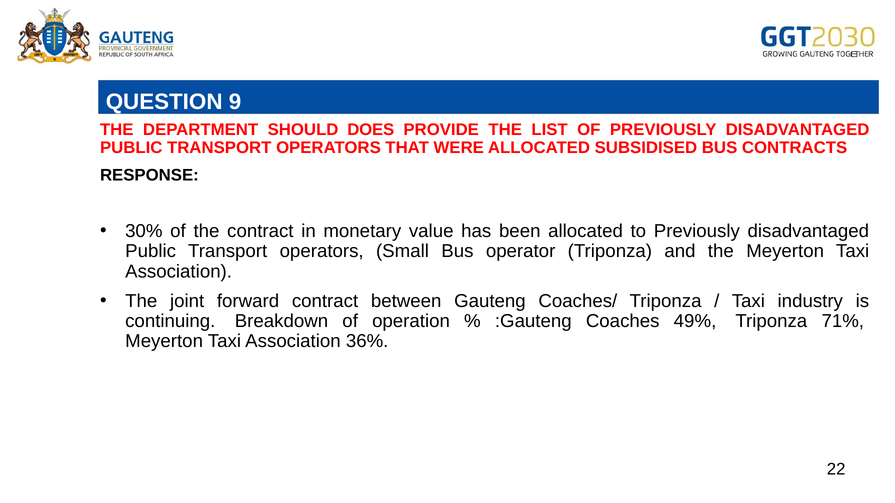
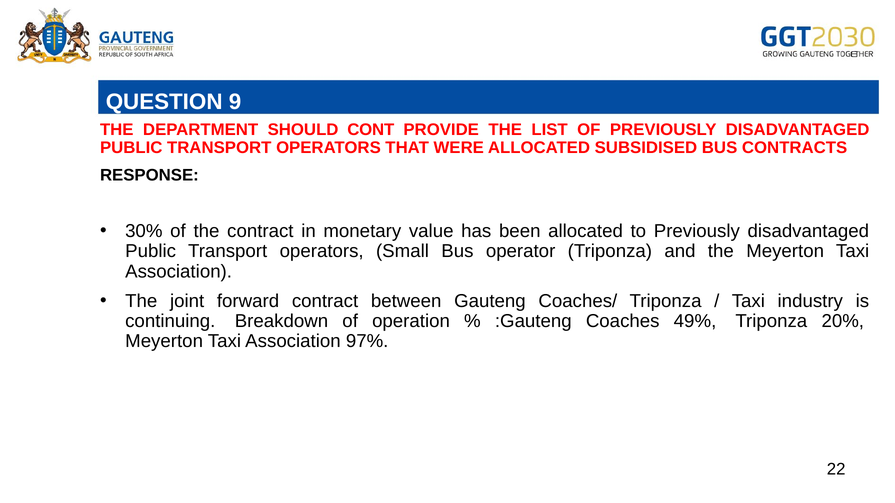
DOES: DOES -> CONT
71%: 71% -> 20%
36%: 36% -> 97%
